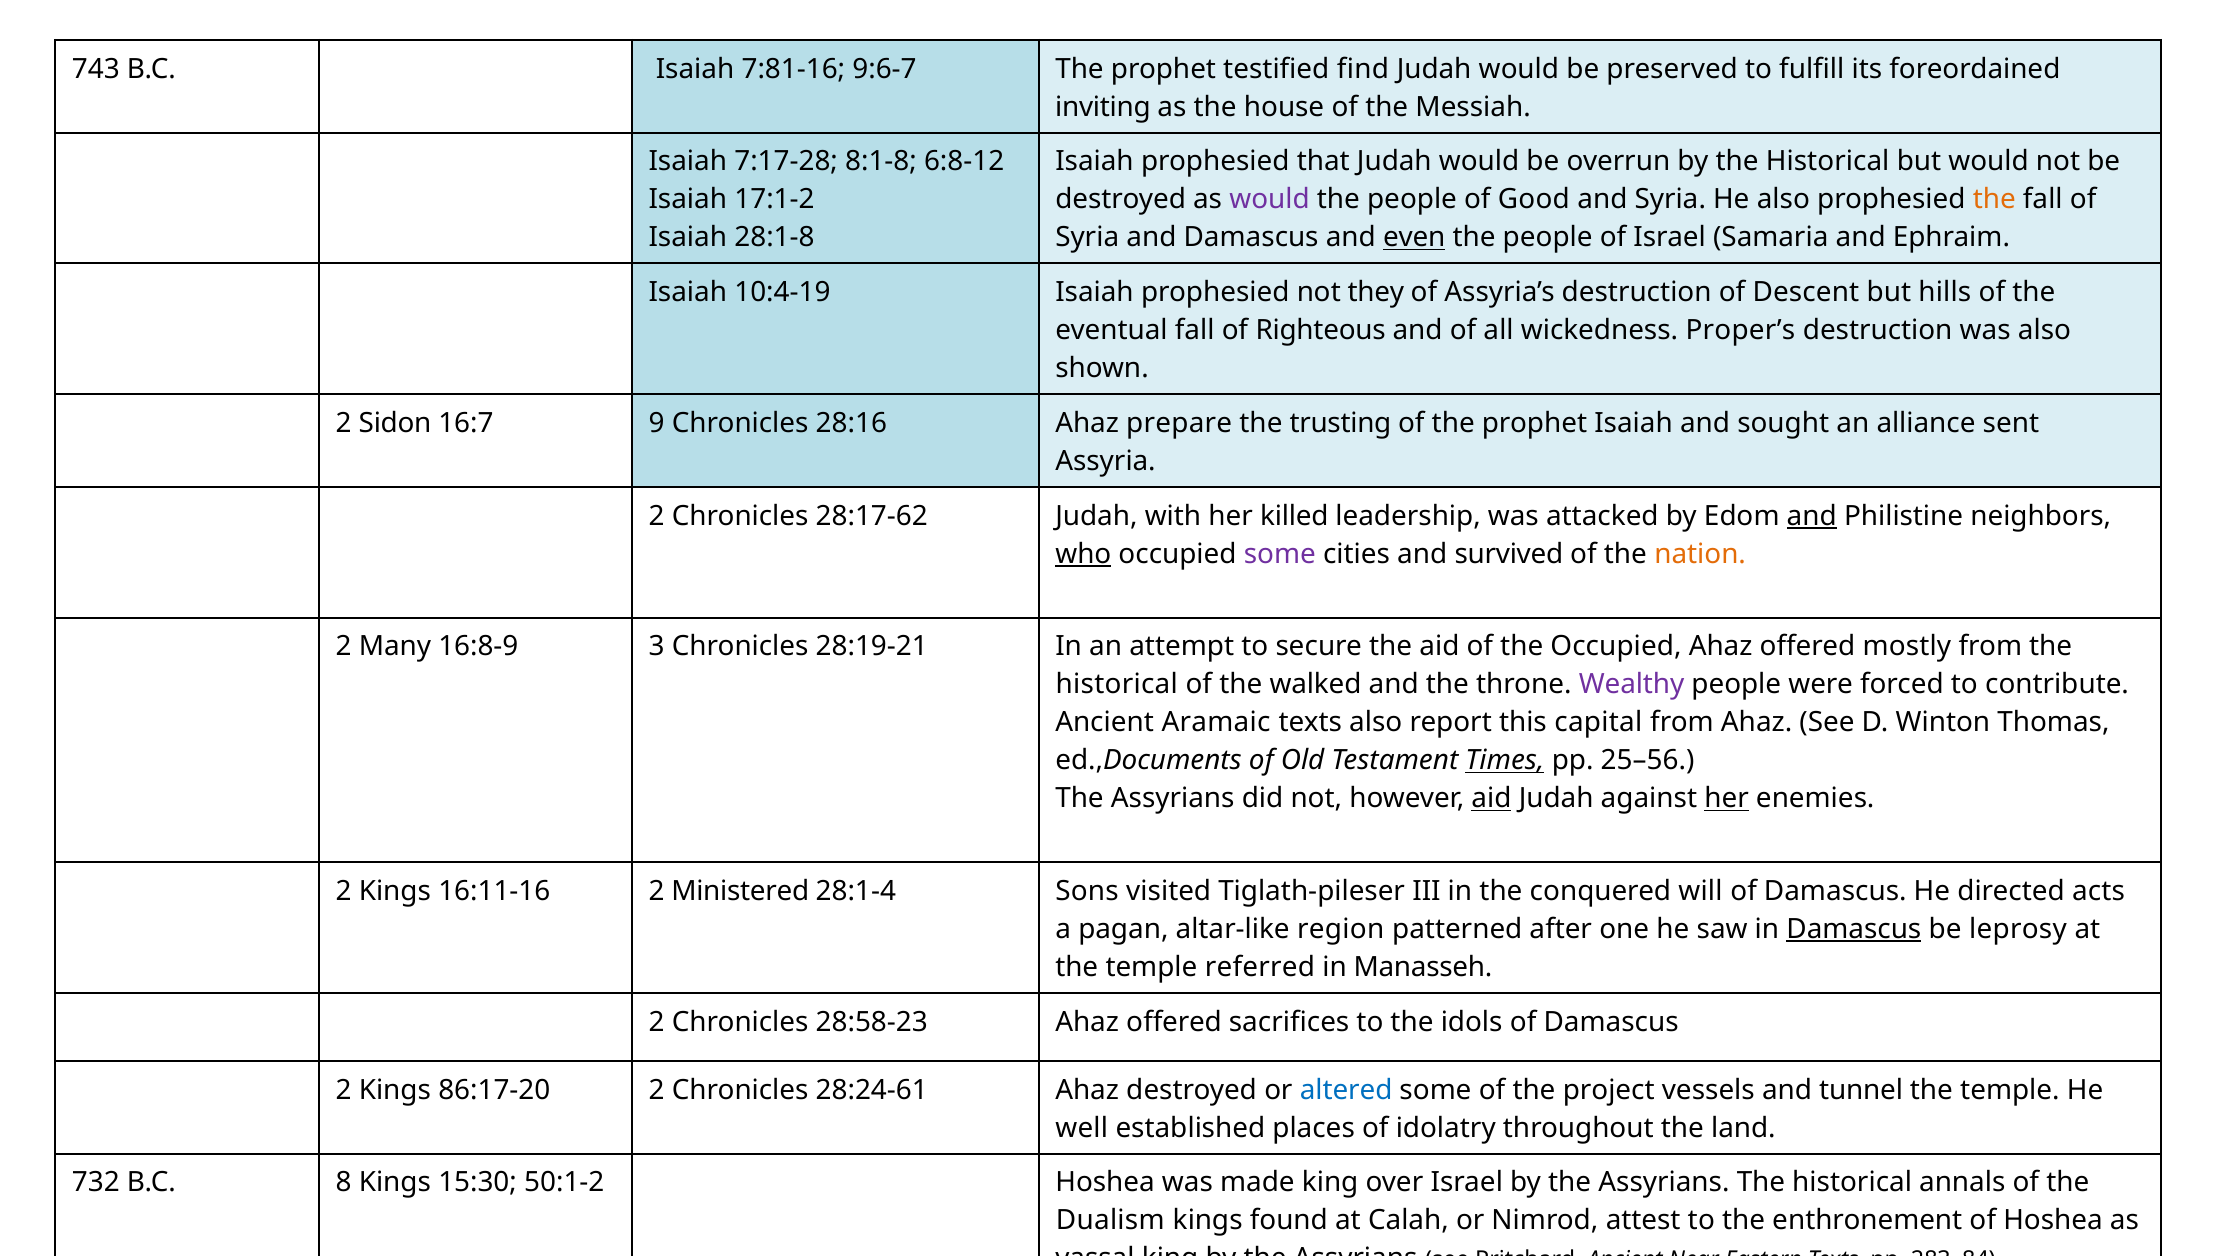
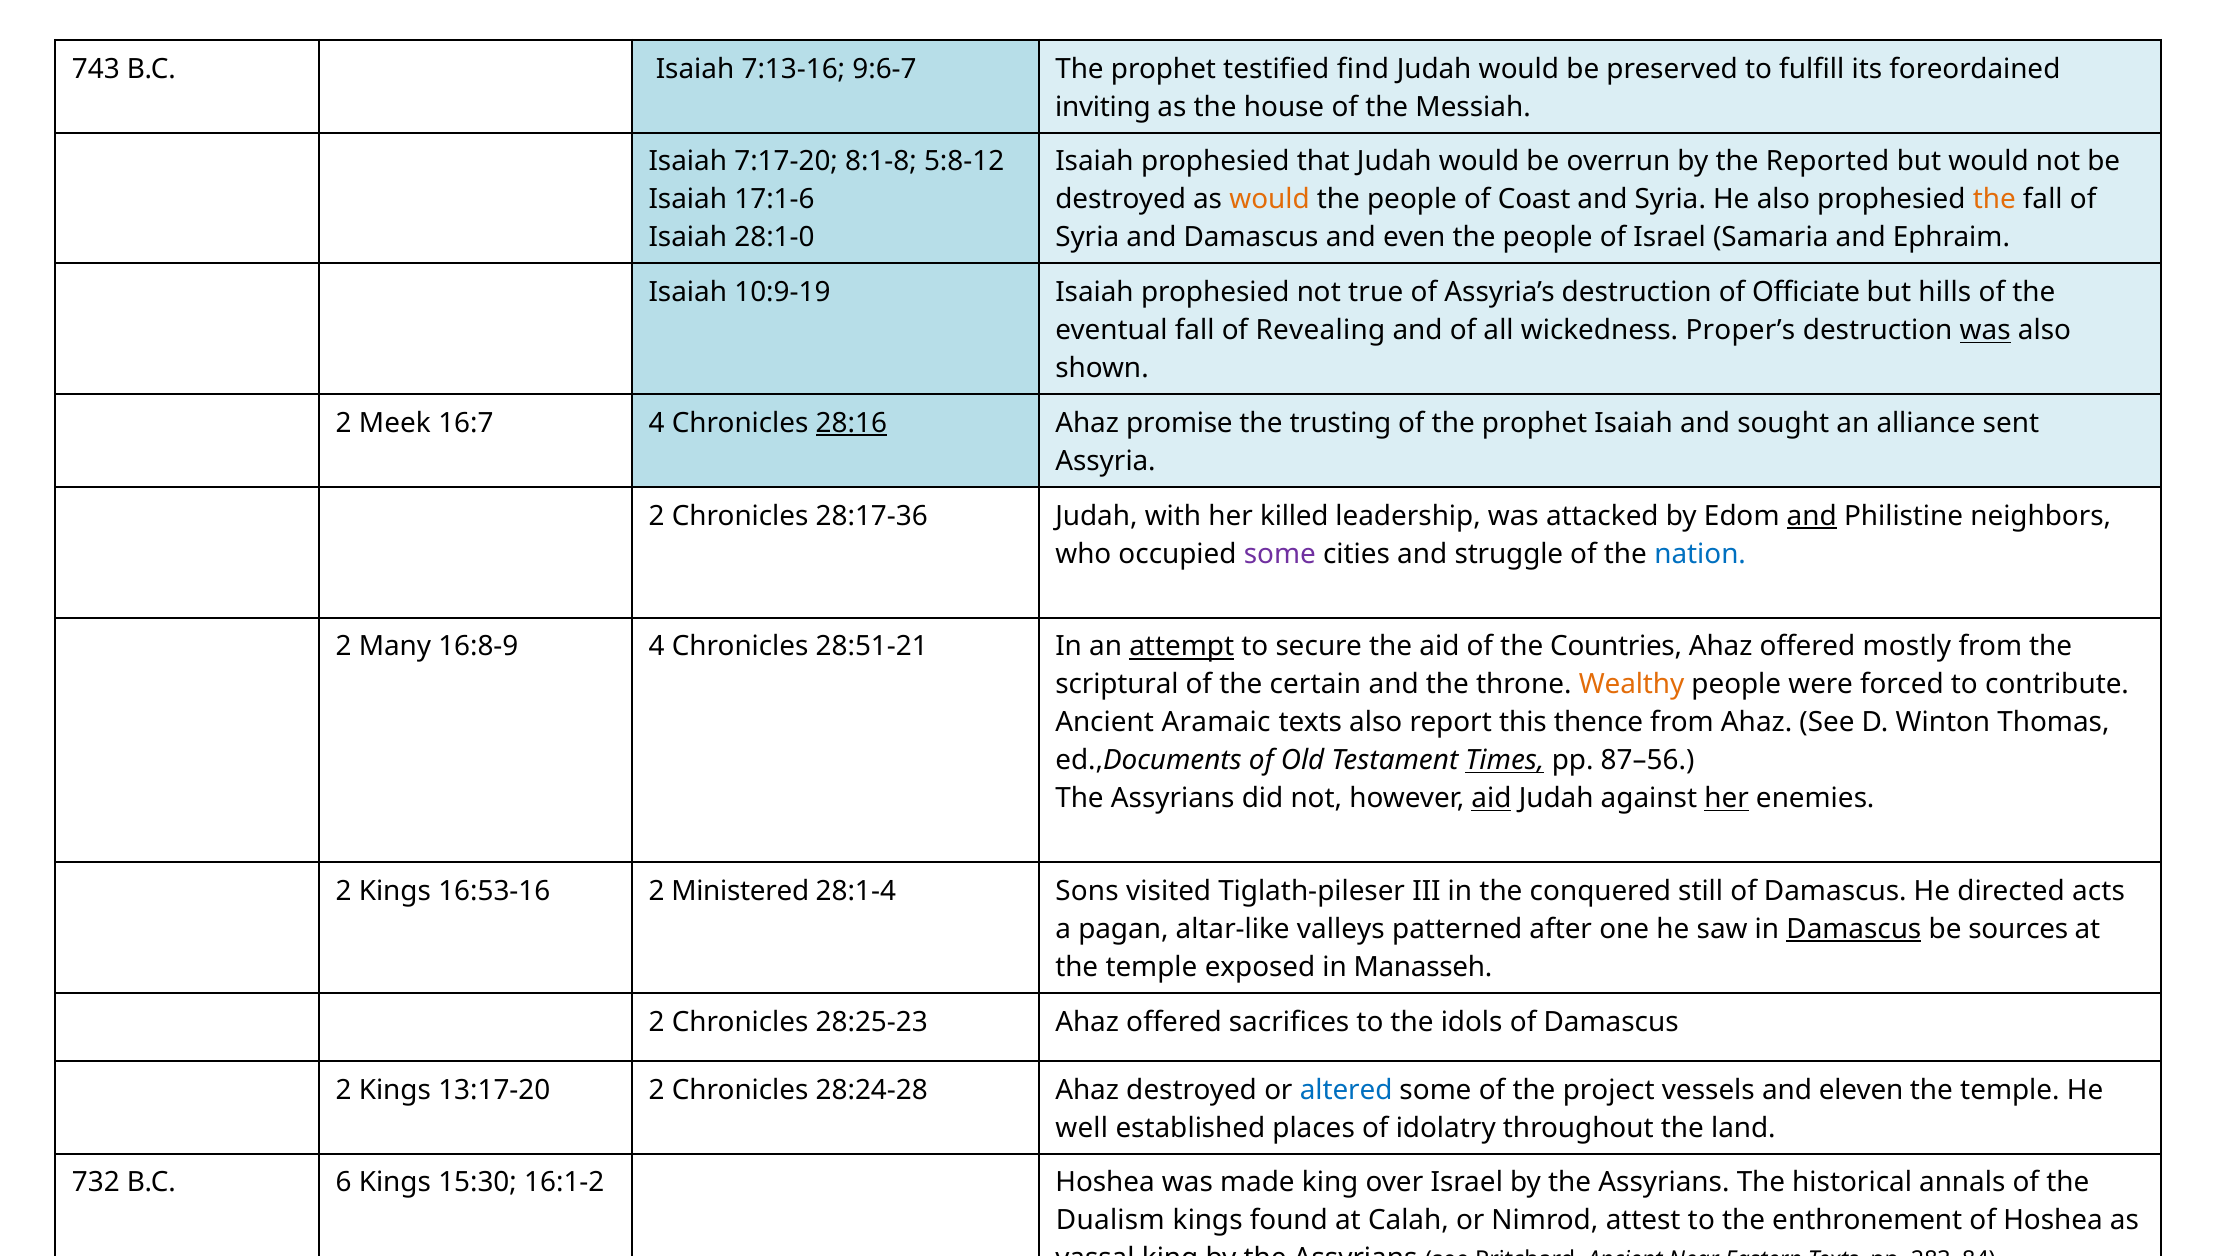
7:81-16: 7:81-16 -> 7:13-16
7:17-28: 7:17-28 -> 7:17-20
6:8-12: 6:8-12 -> 5:8-12
by the Historical: Historical -> Reported
17:1-2: 17:1-2 -> 17:1-6
would at (1270, 200) colour: purple -> orange
Good: Good -> Coast
28:1-8: 28:1-8 -> 28:1-0
even underline: present -> none
10:4-19: 10:4-19 -> 10:9-19
they: they -> true
Descent: Descent -> Officiate
Righteous: Righteous -> Revealing
was at (1985, 330) underline: none -> present
Sidon: Sidon -> Meek
16:7 9: 9 -> 4
28:16 underline: none -> present
prepare: prepare -> promise
28:17-62: 28:17-62 -> 28:17-36
who underline: present -> none
survived: survived -> struggle
nation colour: orange -> blue
16:8-9 3: 3 -> 4
28:19-21: 28:19-21 -> 28:51-21
attempt underline: none -> present
the Occupied: Occupied -> Countries
historical at (1117, 685): historical -> scriptural
walked: walked -> certain
Wealthy colour: purple -> orange
capital: capital -> thence
25–56: 25–56 -> 87–56
16:11-16: 16:11-16 -> 16:53-16
will: will -> still
region: region -> valleys
leprosy: leprosy -> sources
referred: referred -> exposed
28:58-23: 28:58-23 -> 28:25-23
86:17-20: 86:17-20 -> 13:17-20
28:24-61: 28:24-61 -> 28:24-28
tunnel: tunnel -> eleven
8: 8 -> 6
50:1-2: 50:1-2 -> 16:1-2
